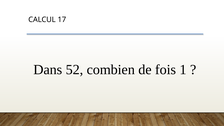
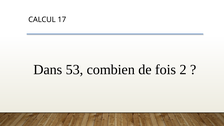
52: 52 -> 53
1: 1 -> 2
